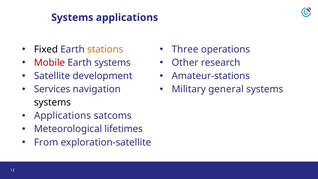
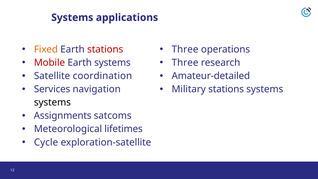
Fixed colour: black -> orange
stations at (105, 49) colour: orange -> red
Other at (185, 63): Other -> Three
development: development -> coordination
Amateur-stations: Amateur-stations -> Amateur-detailed
Military general: general -> stations
Applications at (63, 116): Applications -> Assignments
From: From -> Cycle
